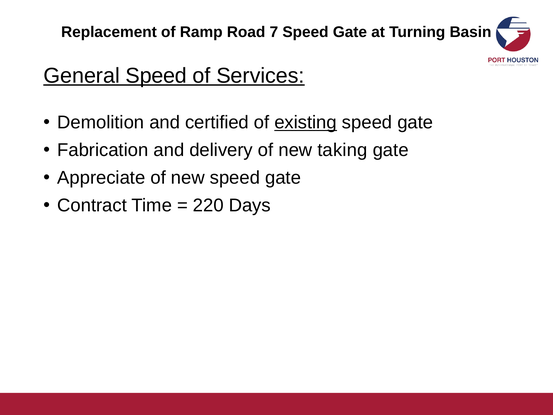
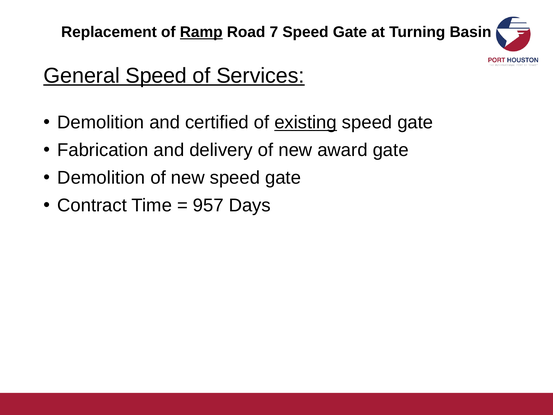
Ramp underline: none -> present
taking: taking -> award
Appreciate at (101, 178): Appreciate -> Demolition
220: 220 -> 957
